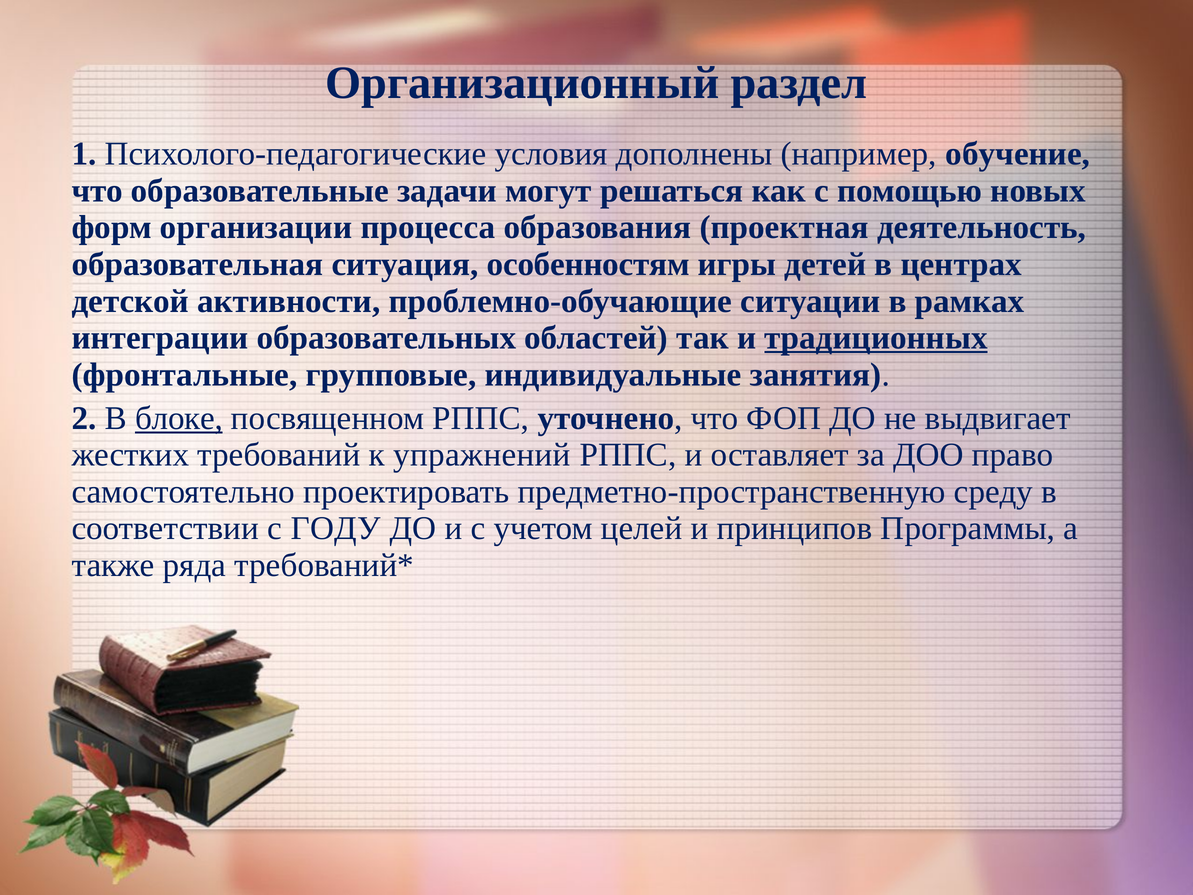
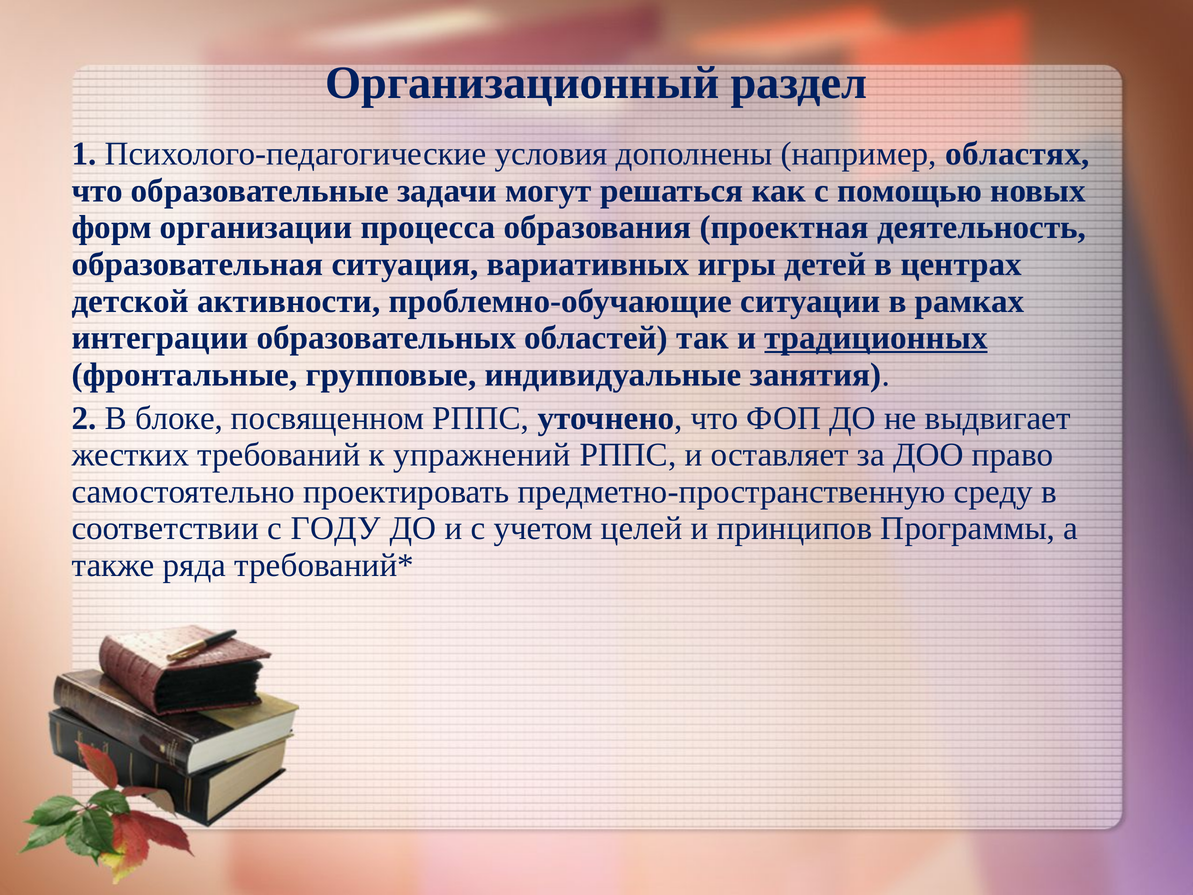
обучение: обучение -> областях
особенностям: особенностям -> вариативных
блоке underline: present -> none
